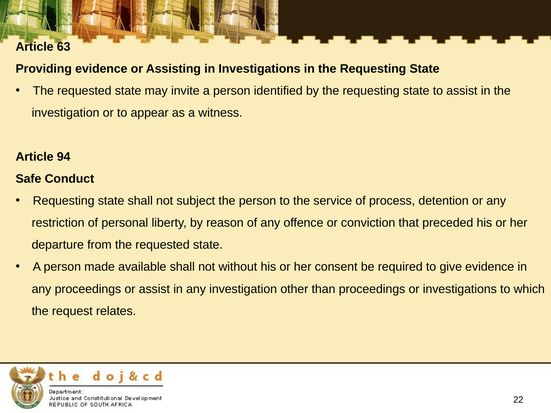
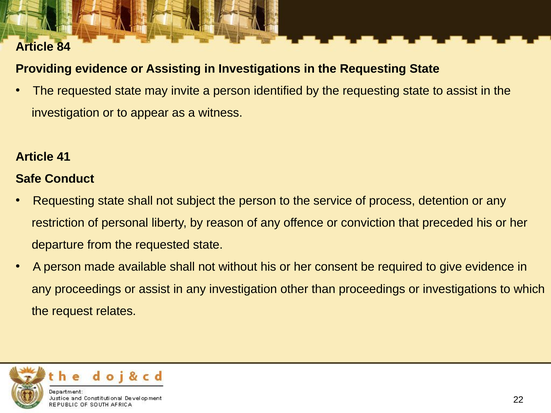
63: 63 -> 84
94: 94 -> 41
